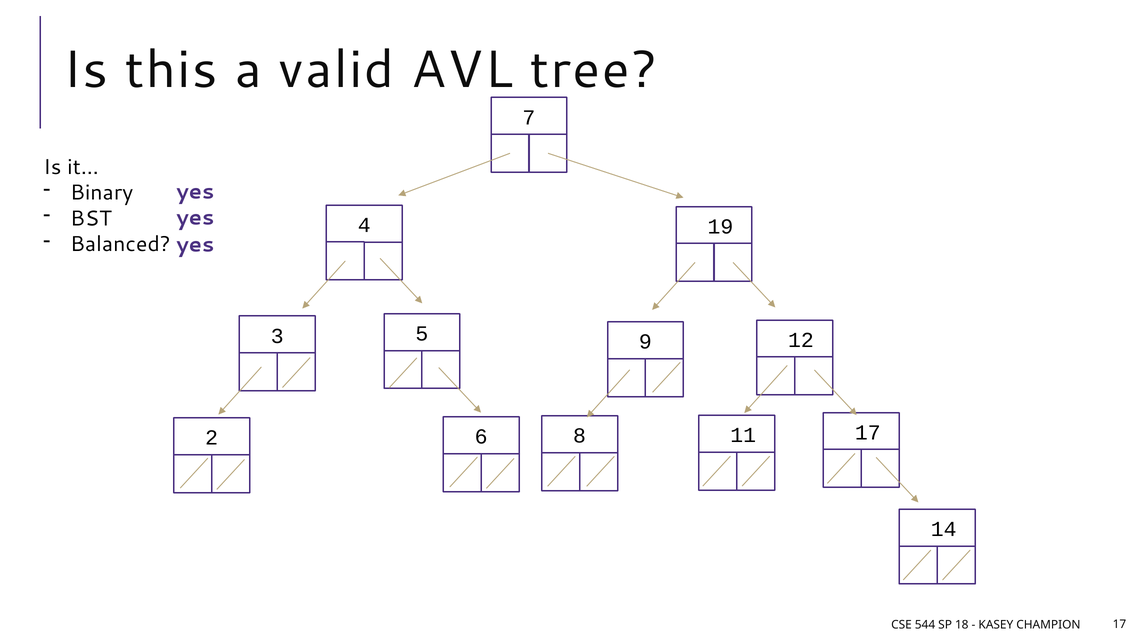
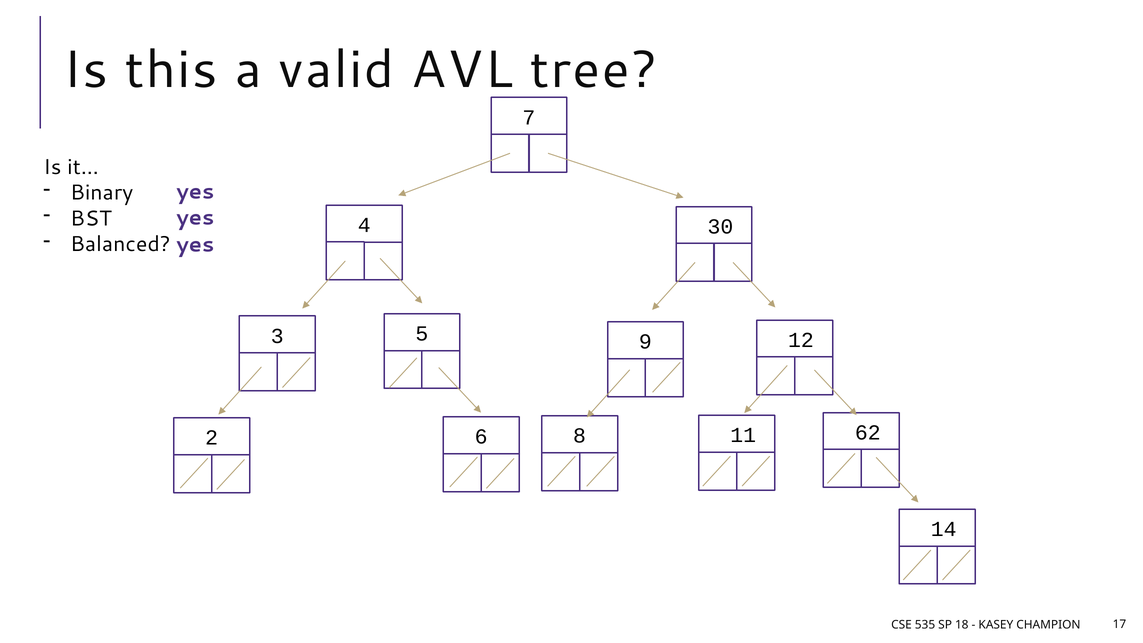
19: 19 -> 30
11 17: 17 -> 62
544: 544 -> 535
